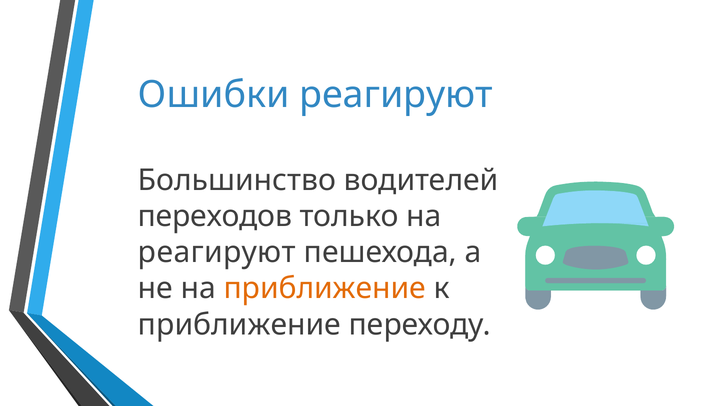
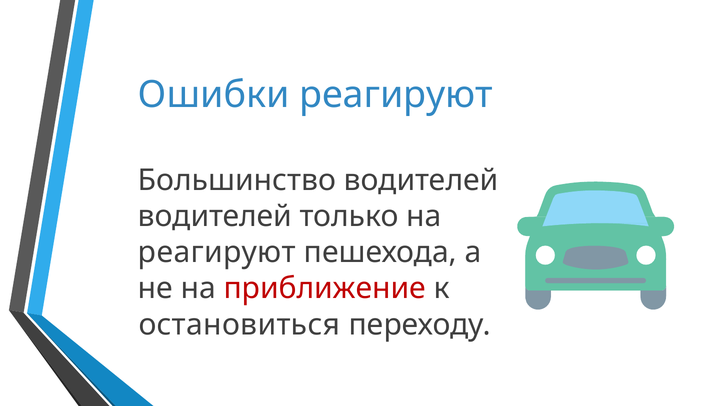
переходов at (215, 217): переходов -> водителей
приближение at (325, 289) colour: orange -> red
приближение at (239, 325): приближение -> остановиться
